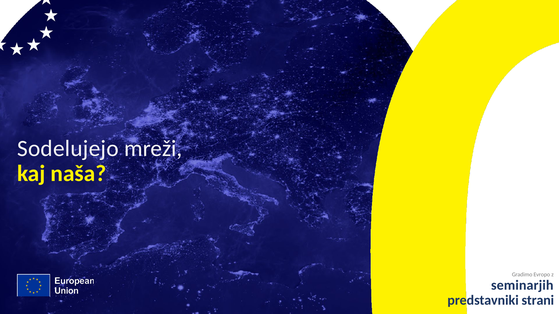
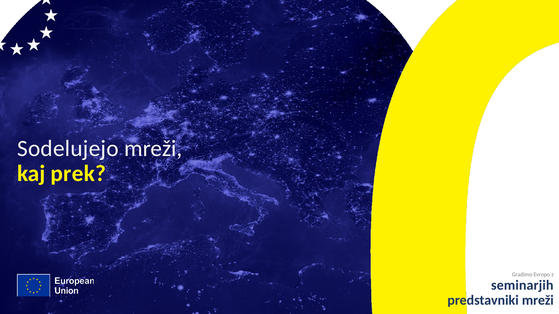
naša: naša -> prek
predstavniki strani: strani -> mreži
